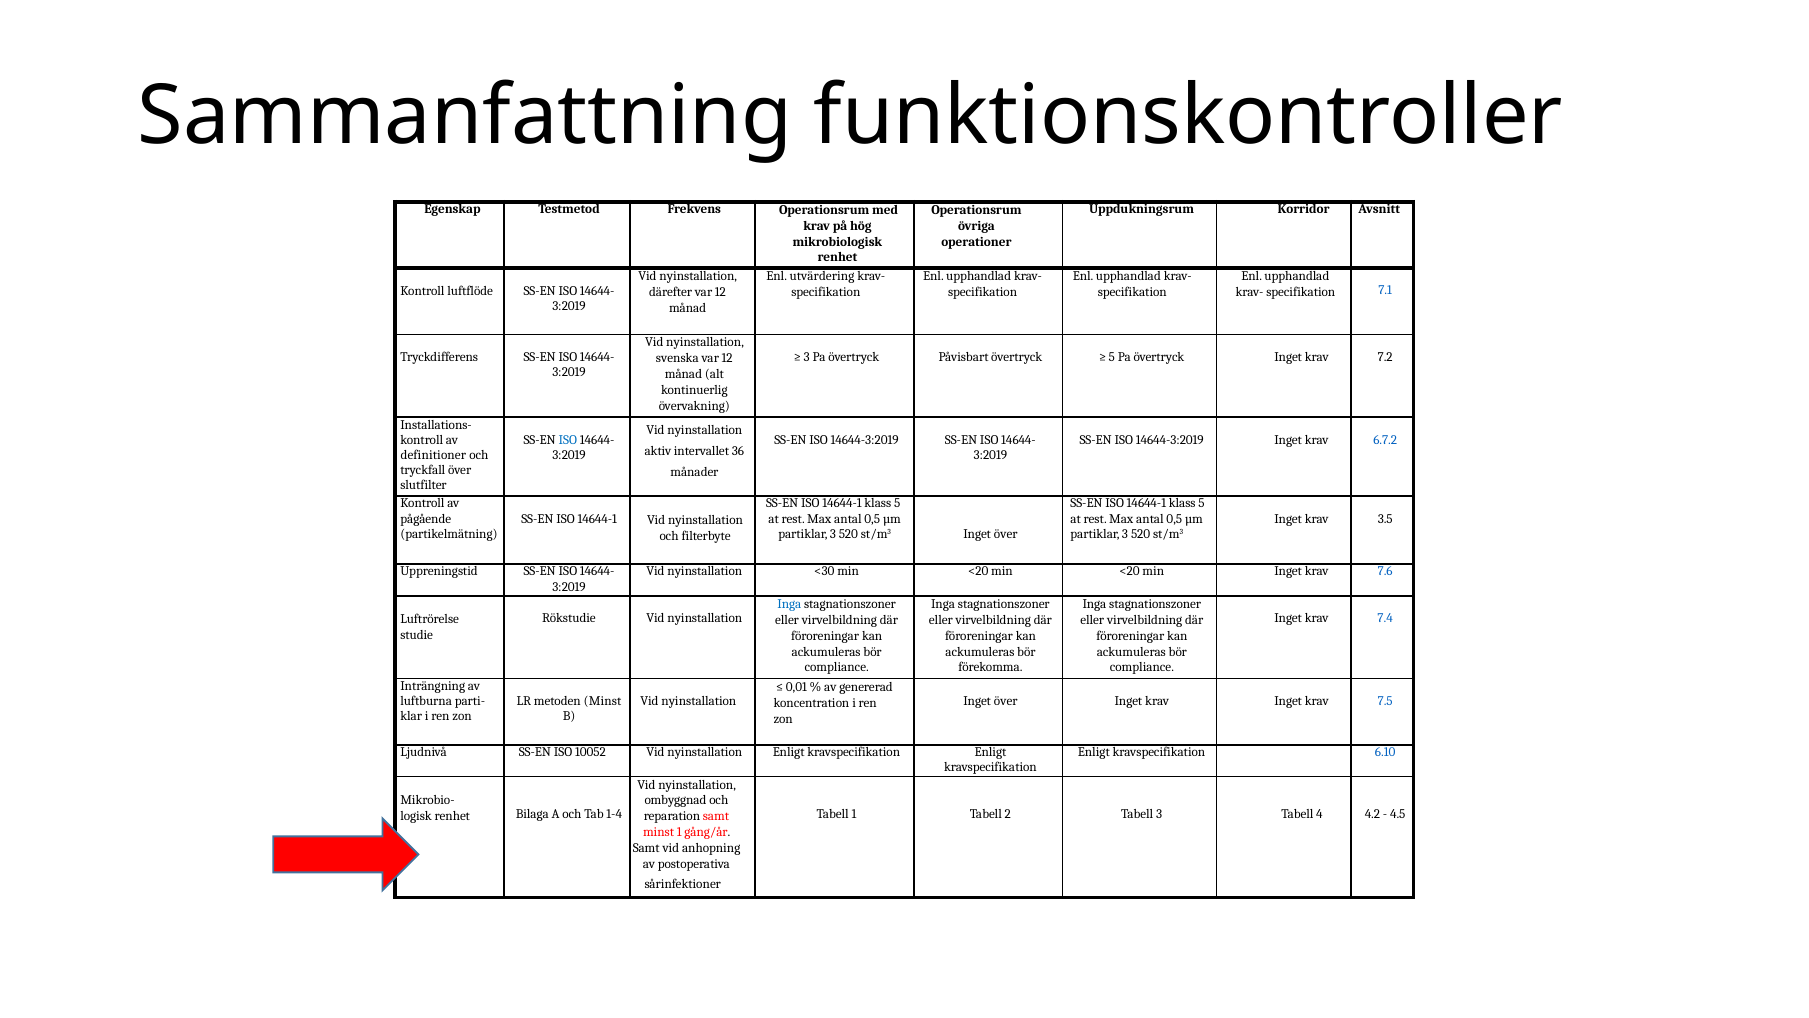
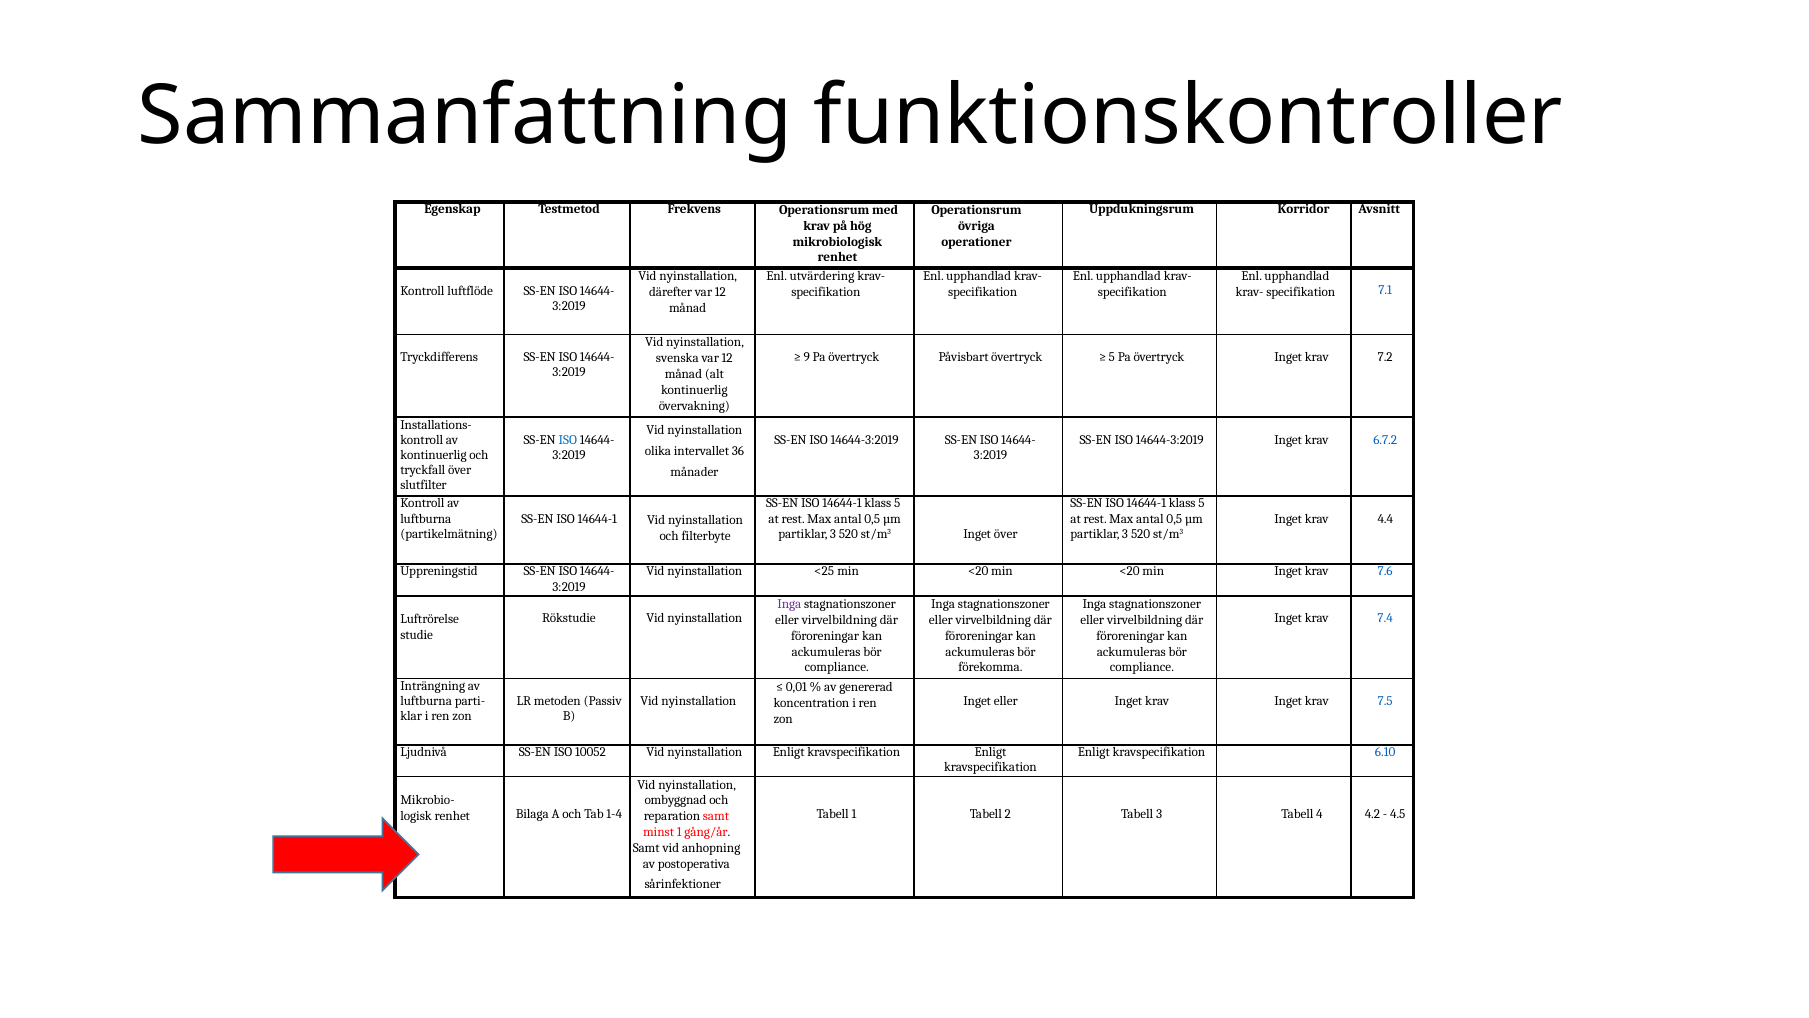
3 at (807, 357): 3 -> 9
aktiv: aktiv -> olika
definitioner at (433, 455): definitioner -> kontinuerlig
pågående at (426, 519): pågående -> luftburna
3.5: 3.5 -> 4.4
<30: <30 -> <25
Inga at (789, 604) colour: blue -> purple
metoden Minst: Minst -> Passiv
över at (1006, 701): över -> eller
